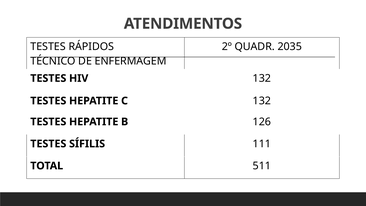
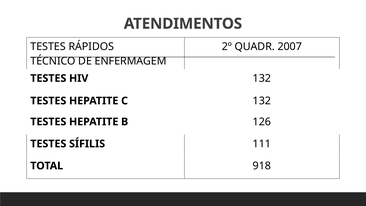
2035: 2035 -> 2007
511: 511 -> 918
